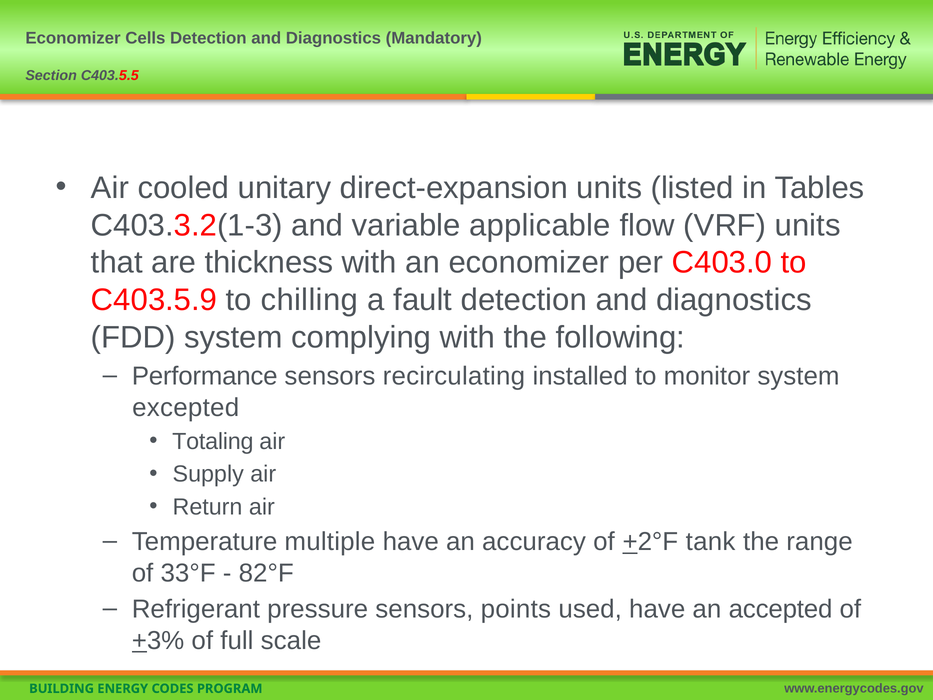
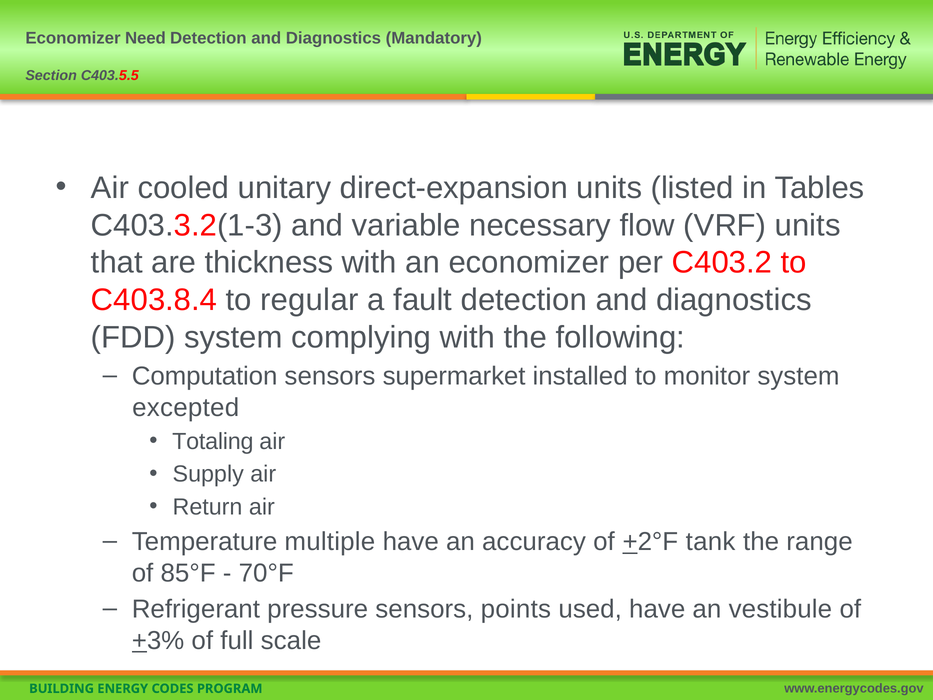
Cells: Cells -> Need
applicable: applicable -> necessary
C403.0: C403.0 -> C403.2
C403.5.9: C403.5.9 -> C403.8.4
chilling: chilling -> regular
Performance: Performance -> Computation
recirculating: recirculating -> supermarket
33°F: 33°F -> 85°F
82°F: 82°F -> 70°F
accepted: accepted -> vestibule
